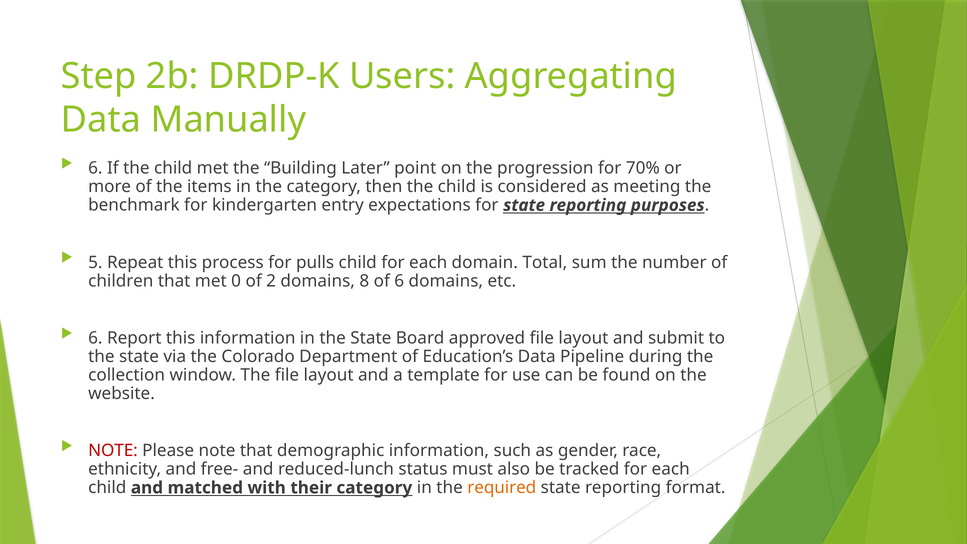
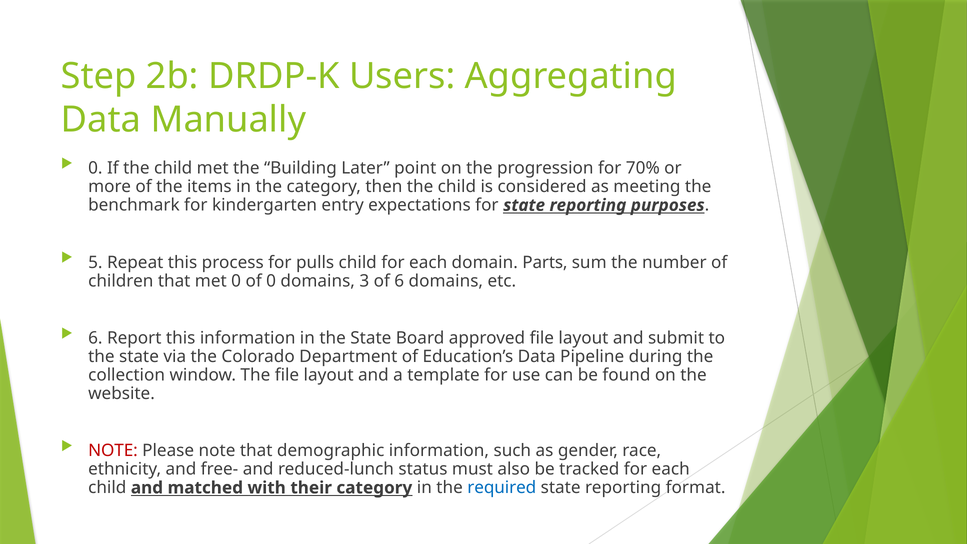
6 at (95, 168): 6 -> 0
Total: Total -> Parts
of 2: 2 -> 0
8: 8 -> 3
required colour: orange -> blue
